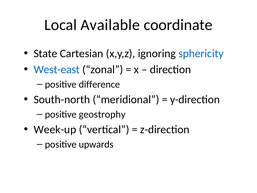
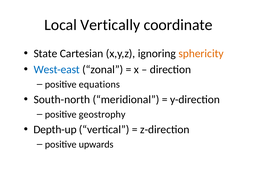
Available: Available -> Vertically
sphericity colour: blue -> orange
difference: difference -> equations
Week-up: Week-up -> Depth-up
